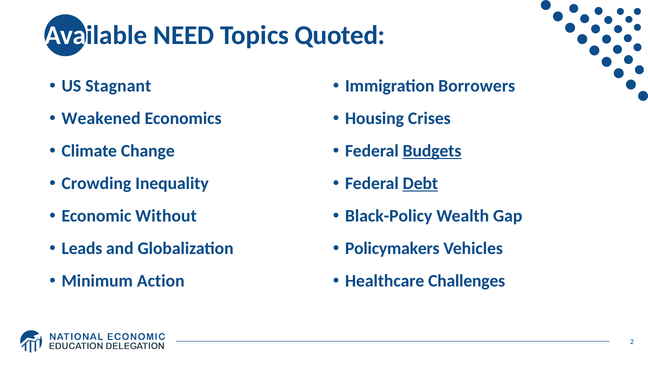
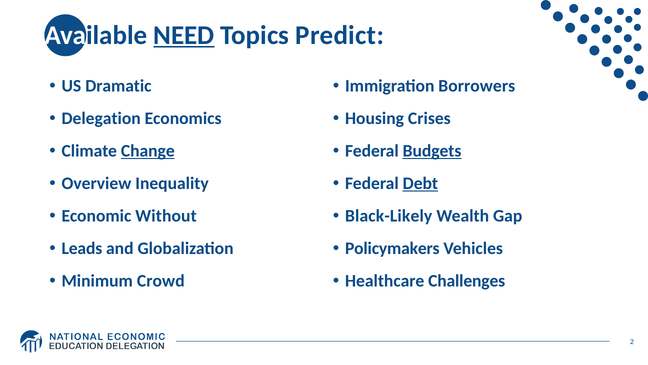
NEED underline: none -> present
Quoted: Quoted -> Predict
Stagnant: Stagnant -> Dramatic
Weakened: Weakened -> Delegation
Change underline: none -> present
Crowding: Crowding -> Overview
Black-Policy: Black-Policy -> Black-Likely
Action: Action -> Crowd
